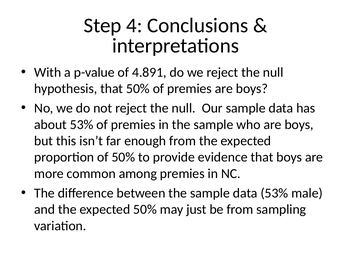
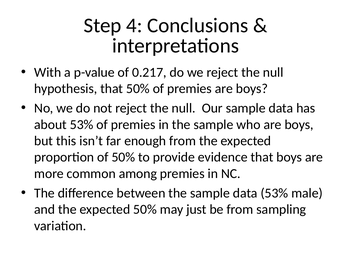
4.891: 4.891 -> 0.217
